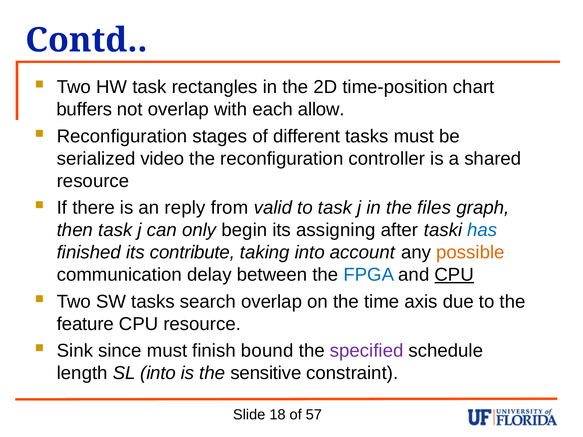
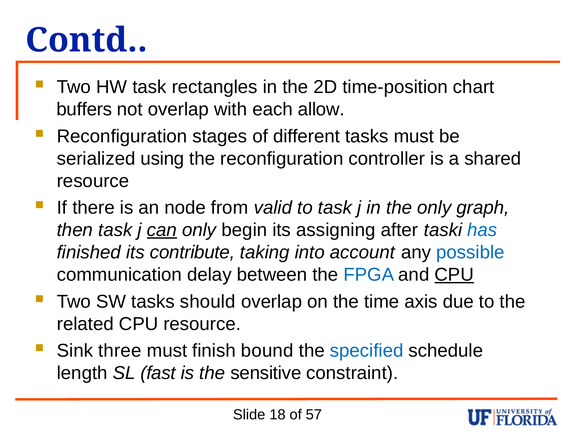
video: video -> using
reply: reply -> node
the files: files -> only
can underline: none -> present
possible colour: orange -> blue
search: search -> should
feature: feature -> related
since: since -> three
specified colour: purple -> blue
SL into: into -> fast
